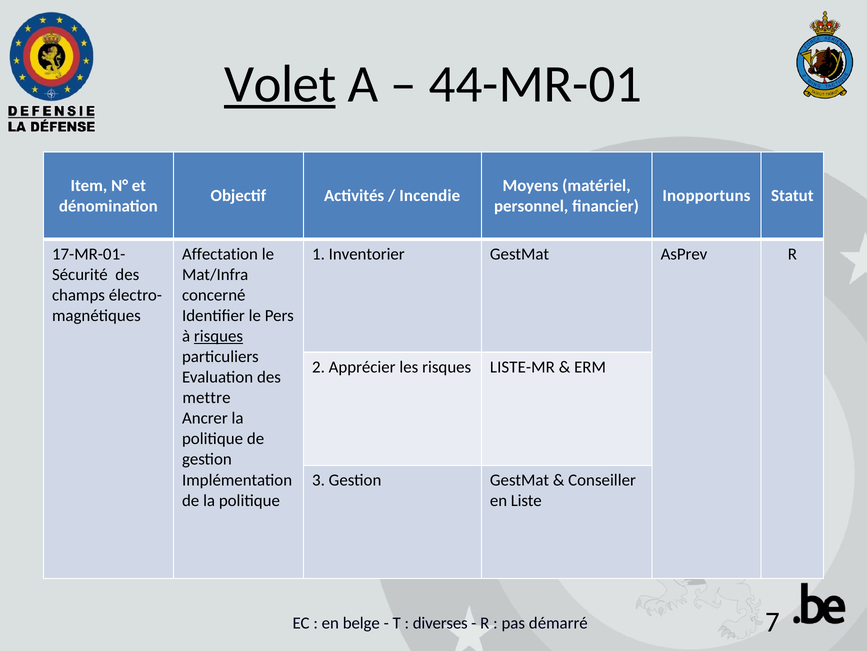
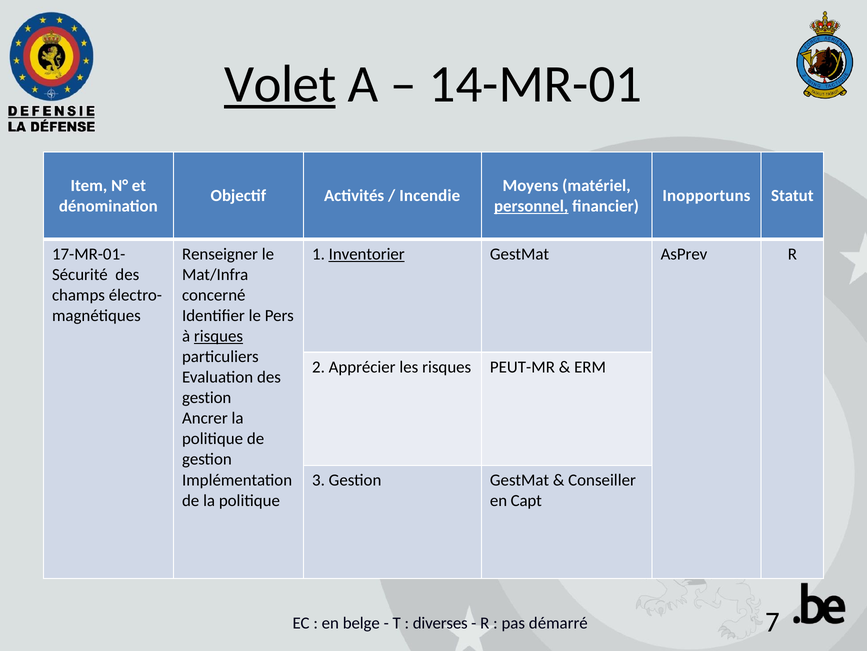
44-MR-01: 44-MR-01 -> 14-MR-01
personnel underline: none -> present
Affectation: Affectation -> Renseigner
Inventorier underline: none -> present
LISTE-MR: LISTE-MR -> PEUT-MR
mettre at (206, 397): mettre -> gestion
Liste: Liste -> Capt
